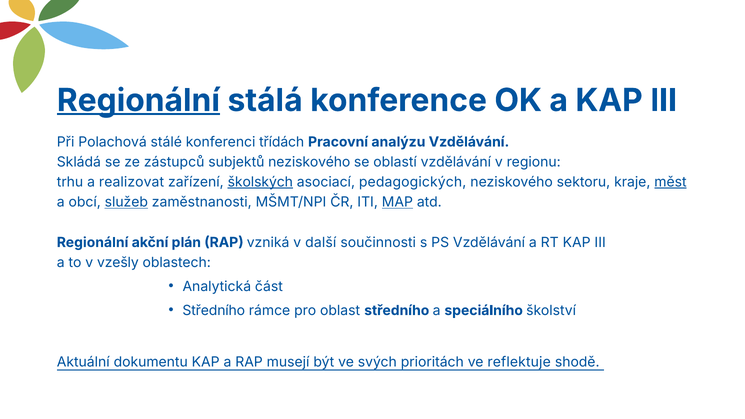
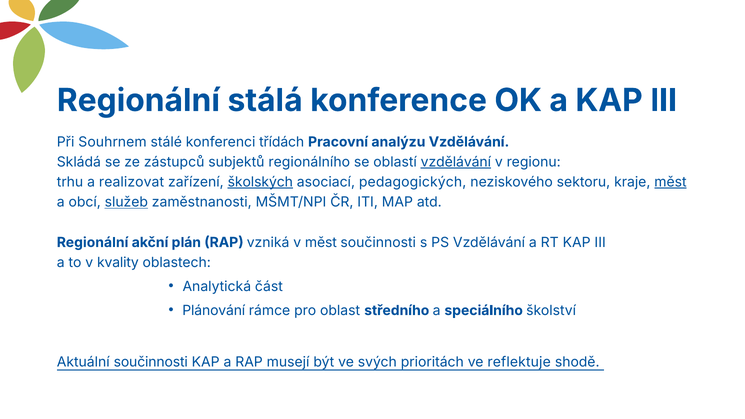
Regionální at (138, 101) underline: present -> none
Polachová: Polachová -> Souhrnem
subjektů neziskového: neziskového -> regionálního
vzdělávání at (456, 162) underline: none -> present
MAP underline: present -> none
v další: další -> měst
vzešly: vzešly -> kvality
Středního at (214, 311): Středního -> Plánování
Aktuální dokumentu: dokumentu -> součinnosti
